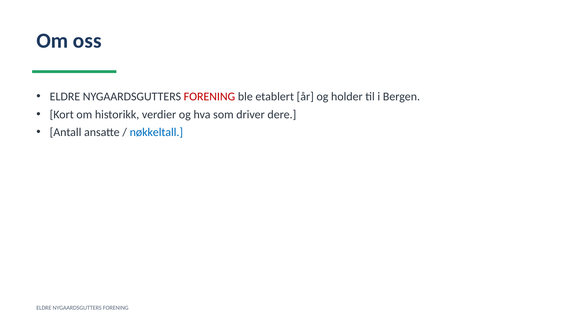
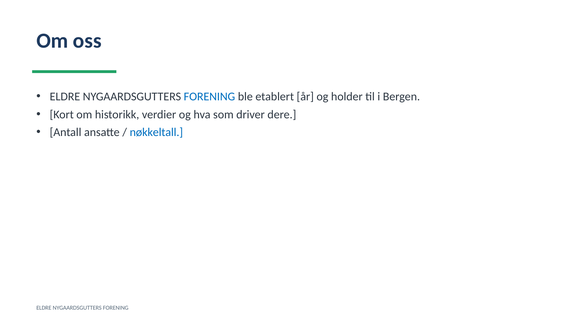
FORENING at (209, 97) colour: red -> blue
